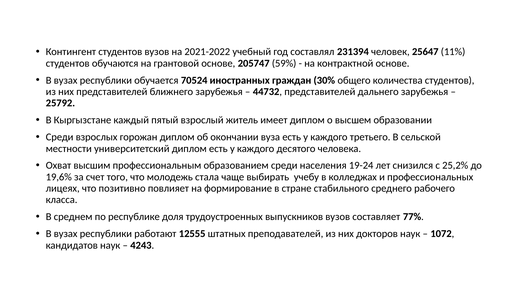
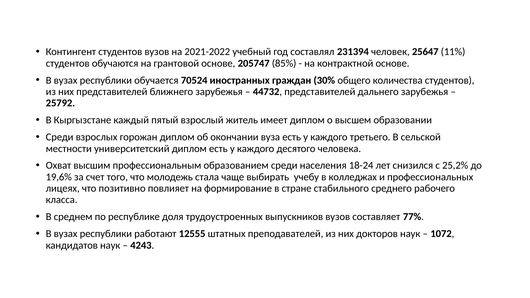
59%: 59% -> 85%
19-24: 19-24 -> 18-24
